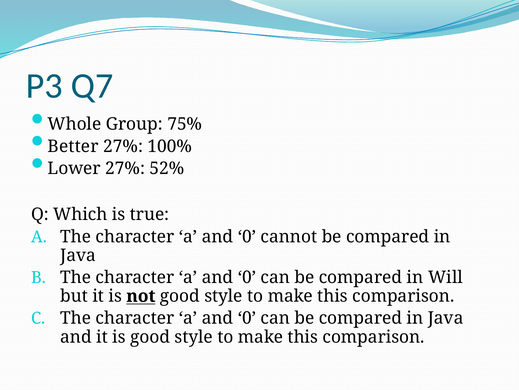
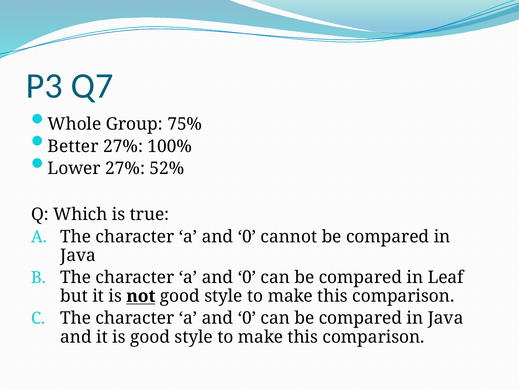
Will: Will -> Leaf
